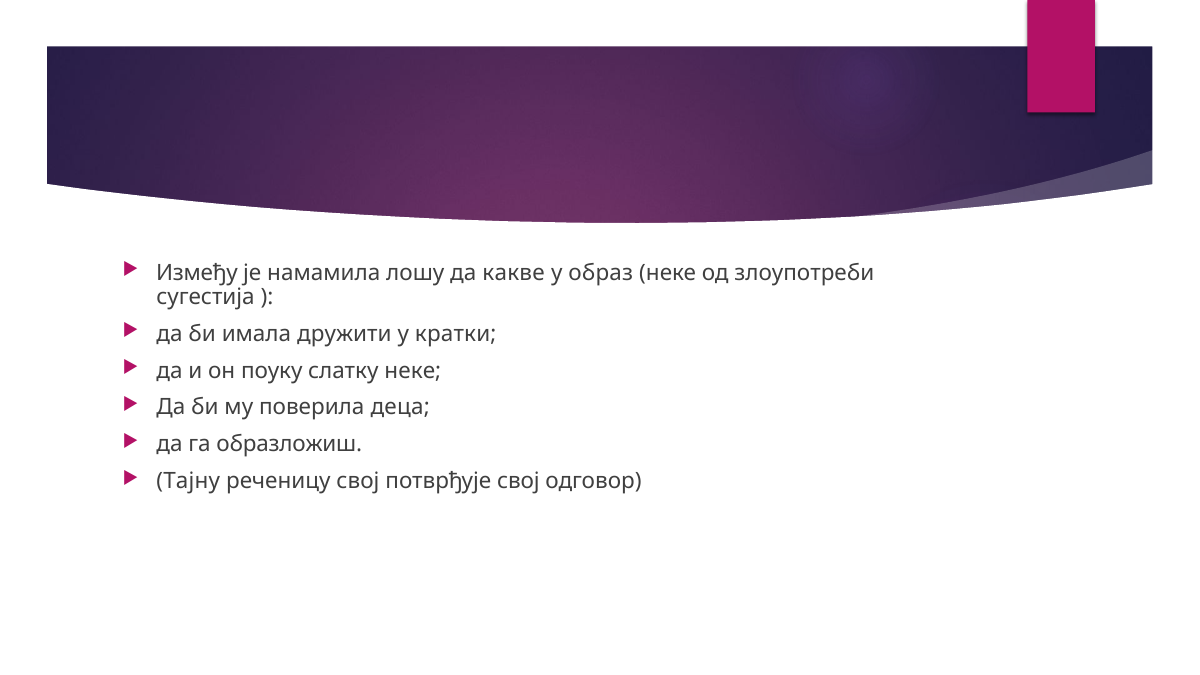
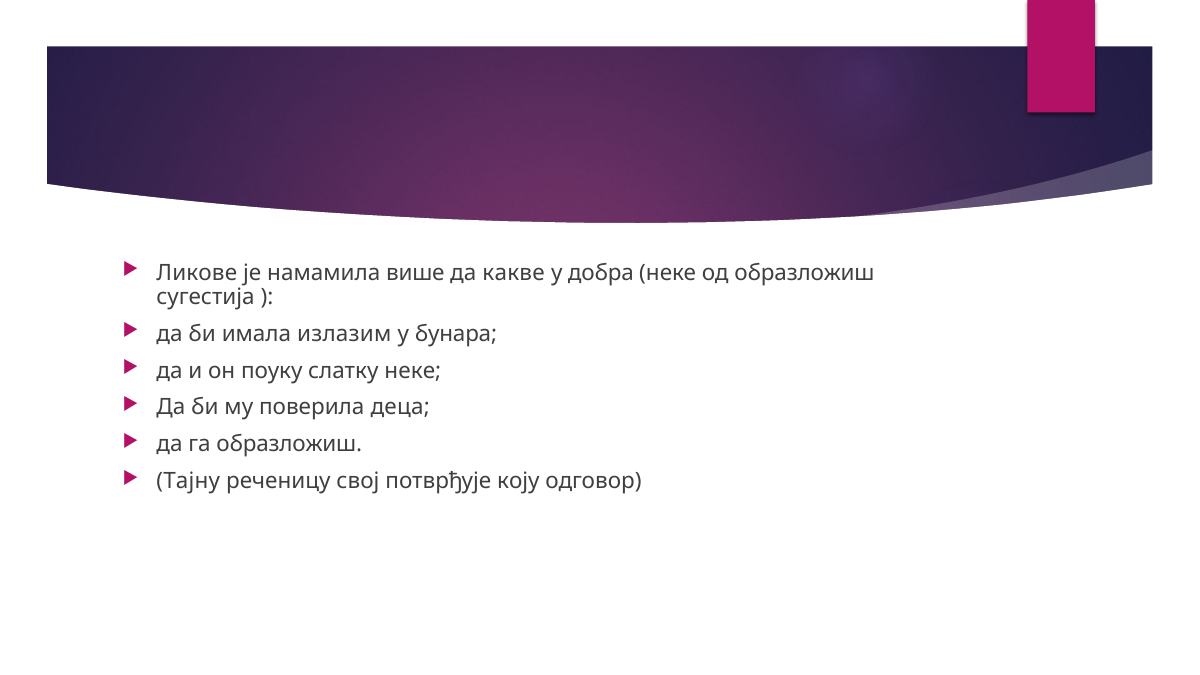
Између: Између -> Ликове
лошу: лошу -> више
образ: образ -> добра
од злоупотреби: злоупотреби -> образложиш
дружити: дружити -> излазим
кратки: кратки -> бунара
потврђује свој: свој -> коју
